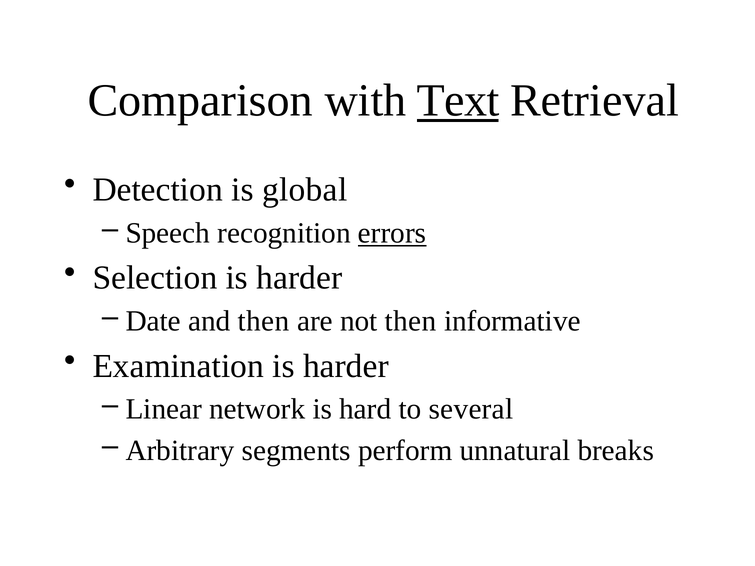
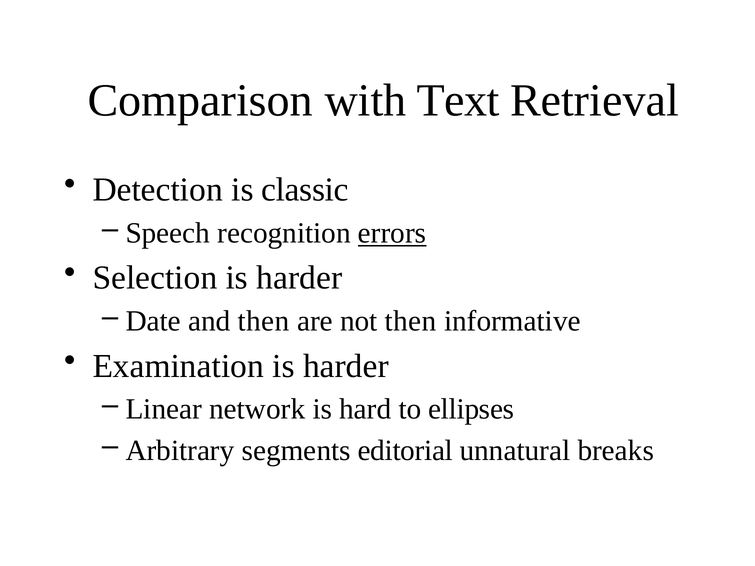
Text underline: present -> none
global: global -> classic
several: several -> ellipses
perform: perform -> editorial
